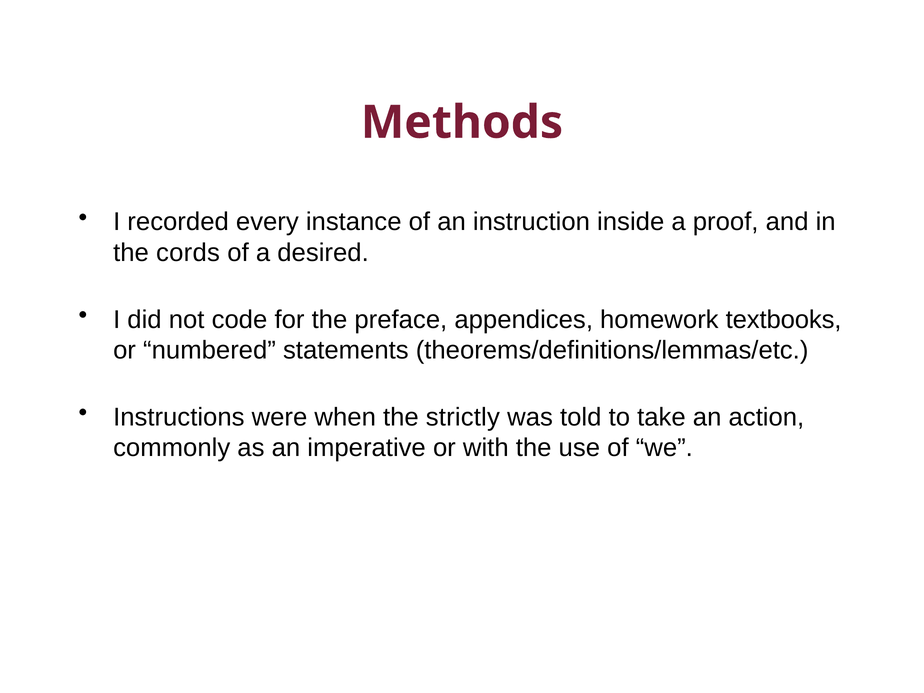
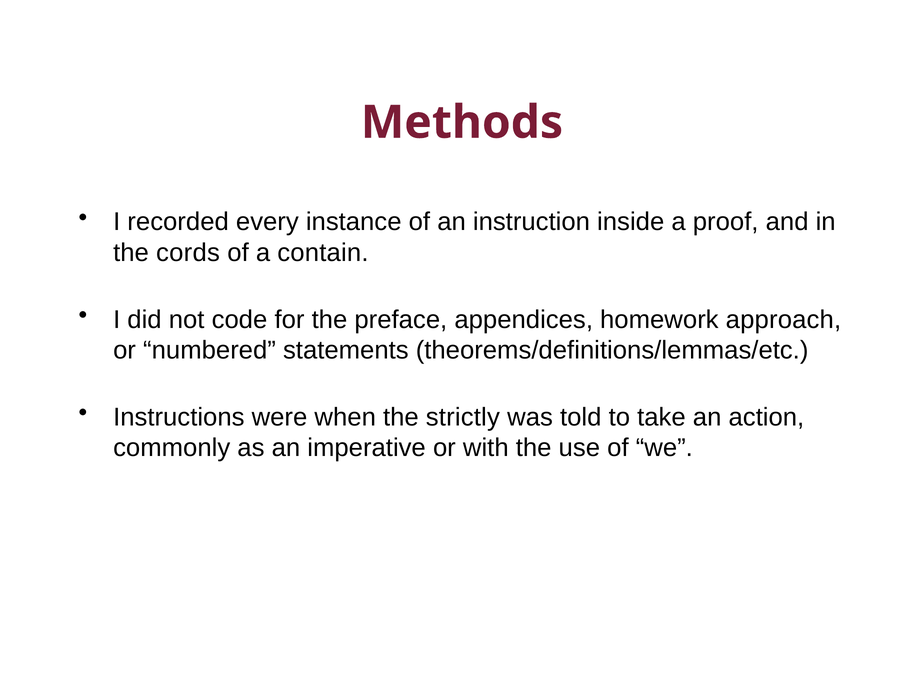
desired: desired -> contain
textbooks: textbooks -> approach
